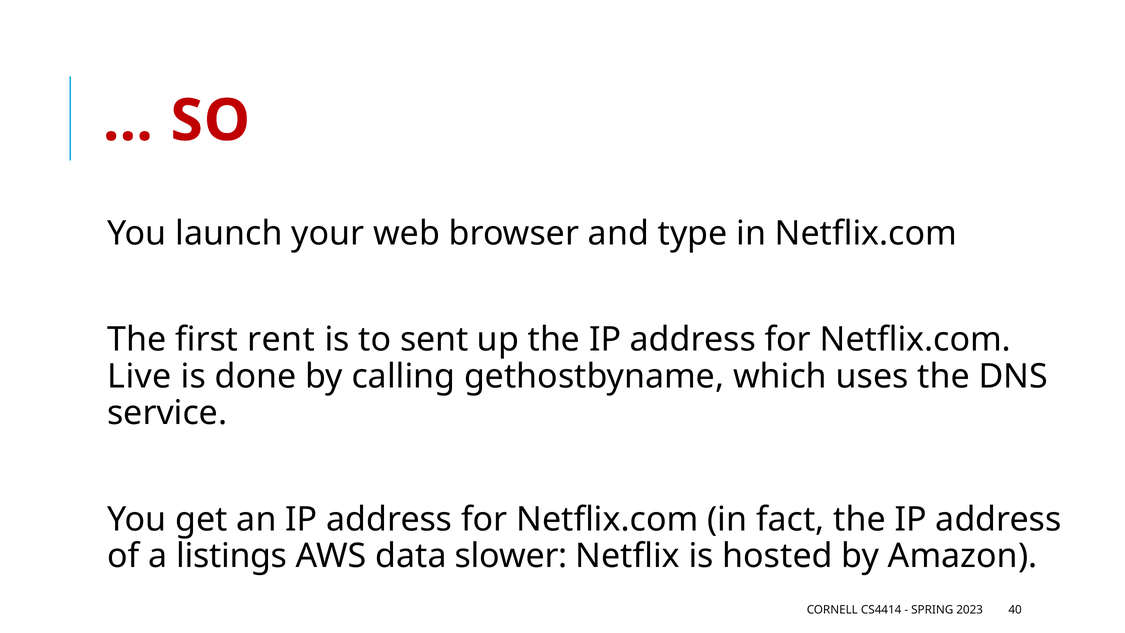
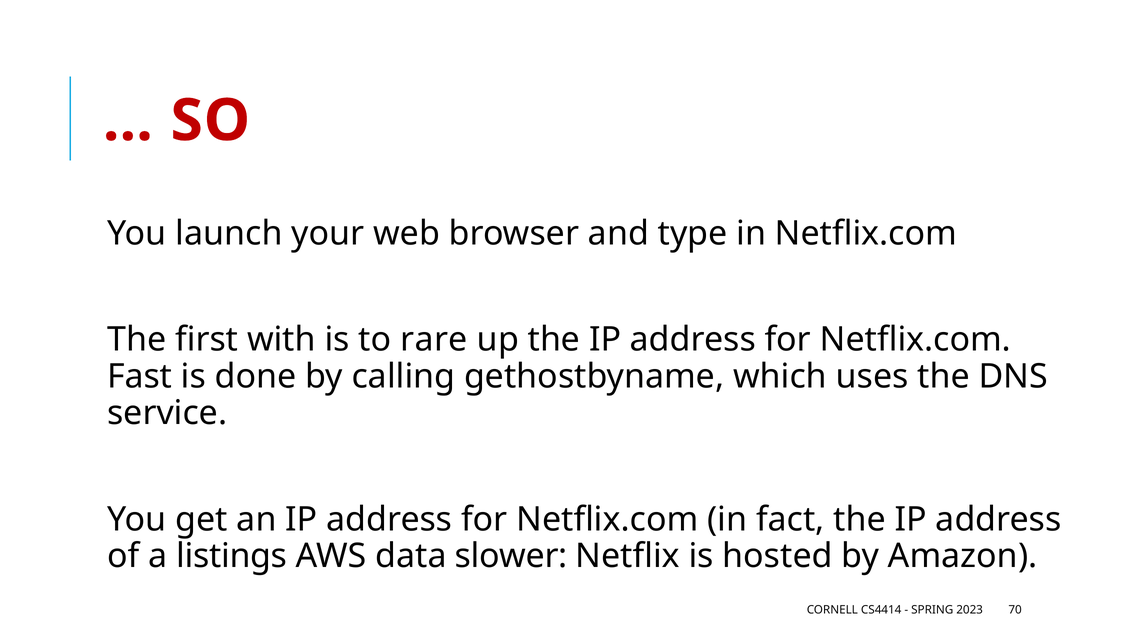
rent: rent -> with
sent: sent -> rare
Live: Live -> Fast
40: 40 -> 70
